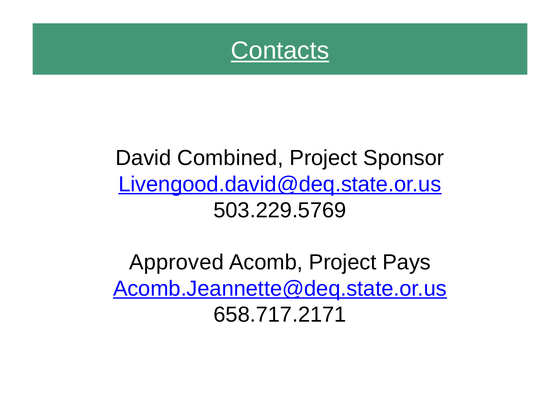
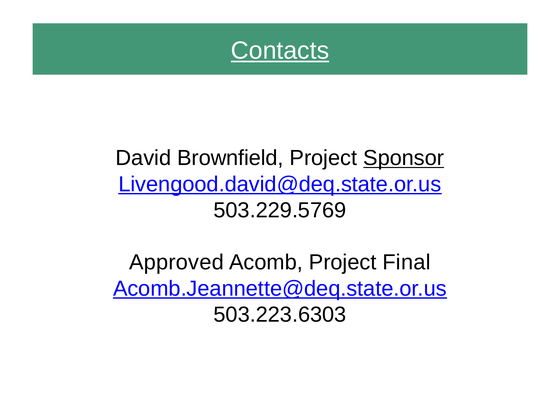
Combined: Combined -> Brownfield
Sponsor underline: none -> present
Pays: Pays -> Final
658.717.2171: 658.717.2171 -> 503.223.6303
